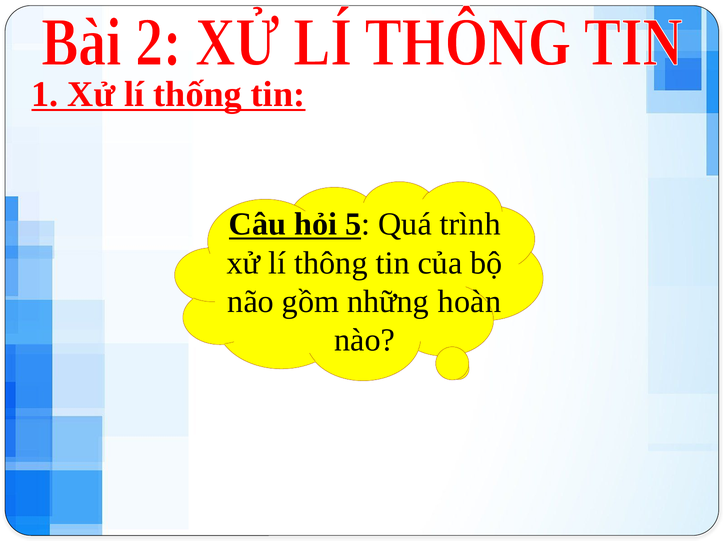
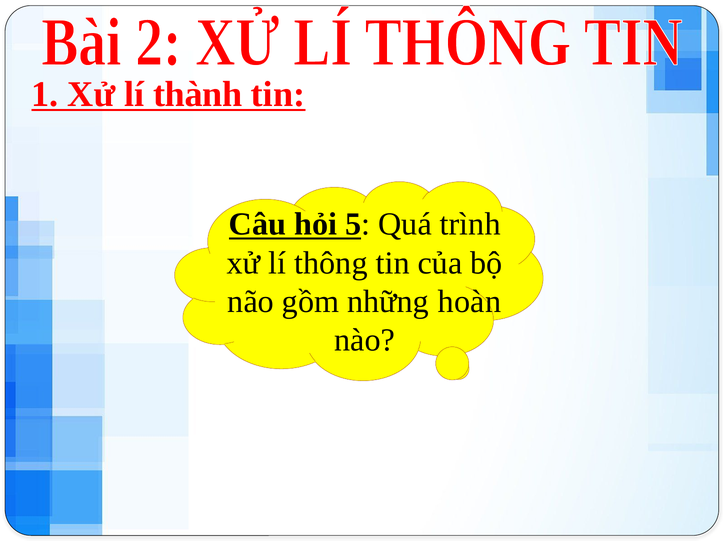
thống: thống -> thành
